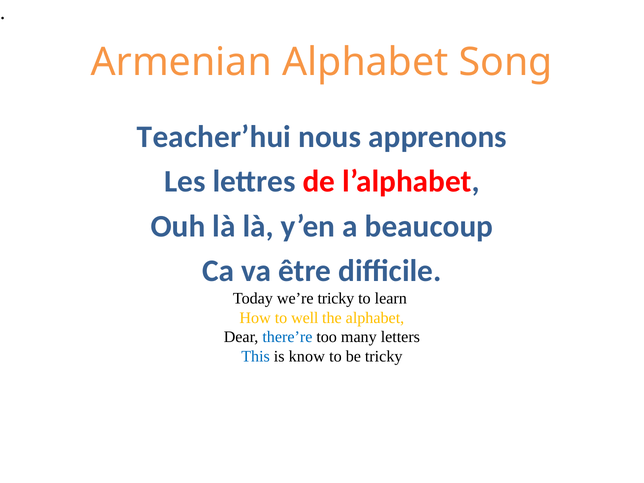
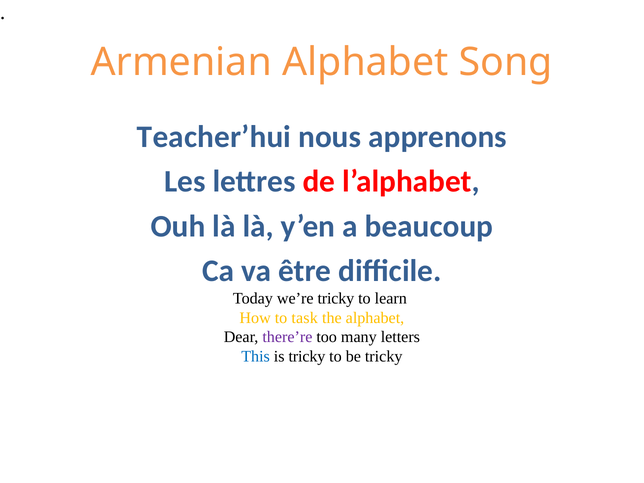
well: well -> task
there’re colour: blue -> purple
is know: know -> tricky
